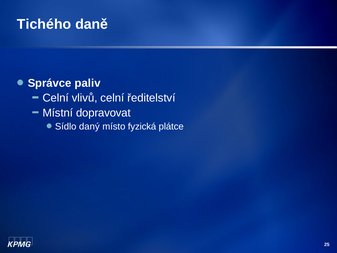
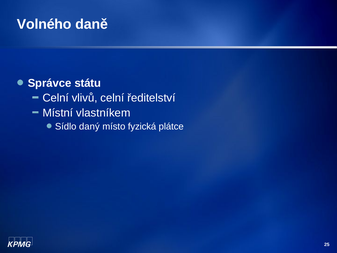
Tichého: Tichého -> Volného
paliv: paliv -> státu
dopravovat: dopravovat -> vlastníkem
